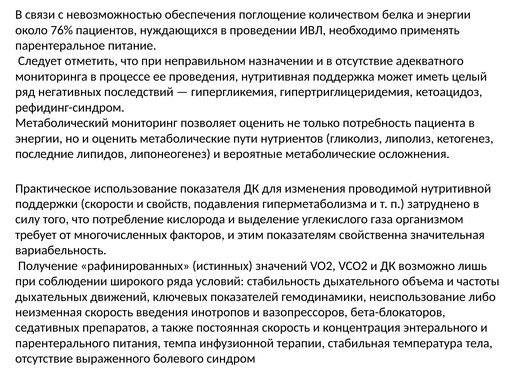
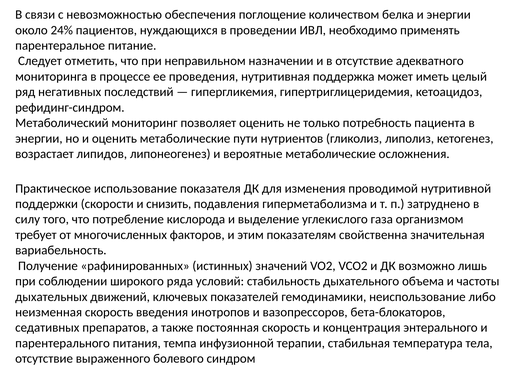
76%: 76% -> 24%
последние: последние -> возрастает
свойств: свойств -> снизить
